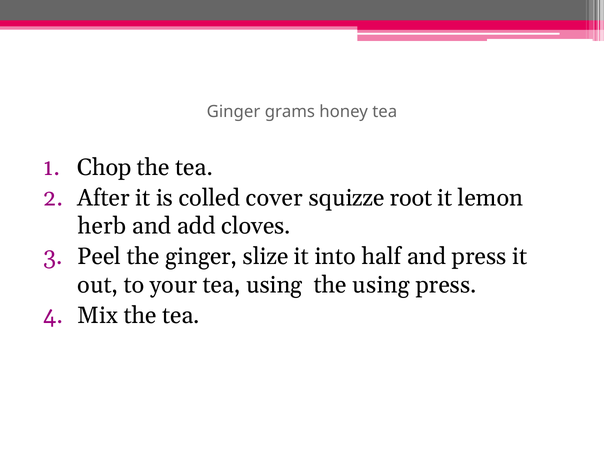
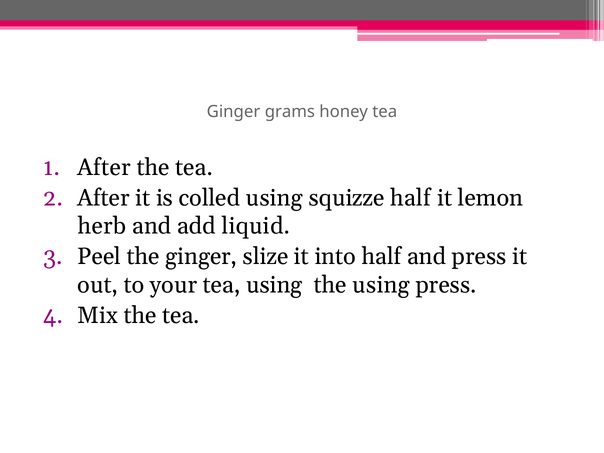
Chop at (104, 167): Chop -> After
colled cover: cover -> using
squizze root: root -> half
cloves: cloves -> liquid
